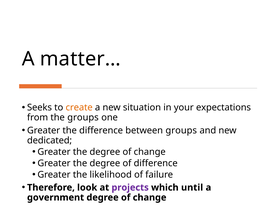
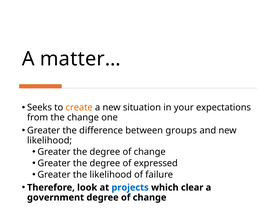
the groups: groups -> change
dedicated at (50, 140): dedicated -> likelihood
of difference: difference -> expressed
projects colour: purple -> blue
until: until -> clear
